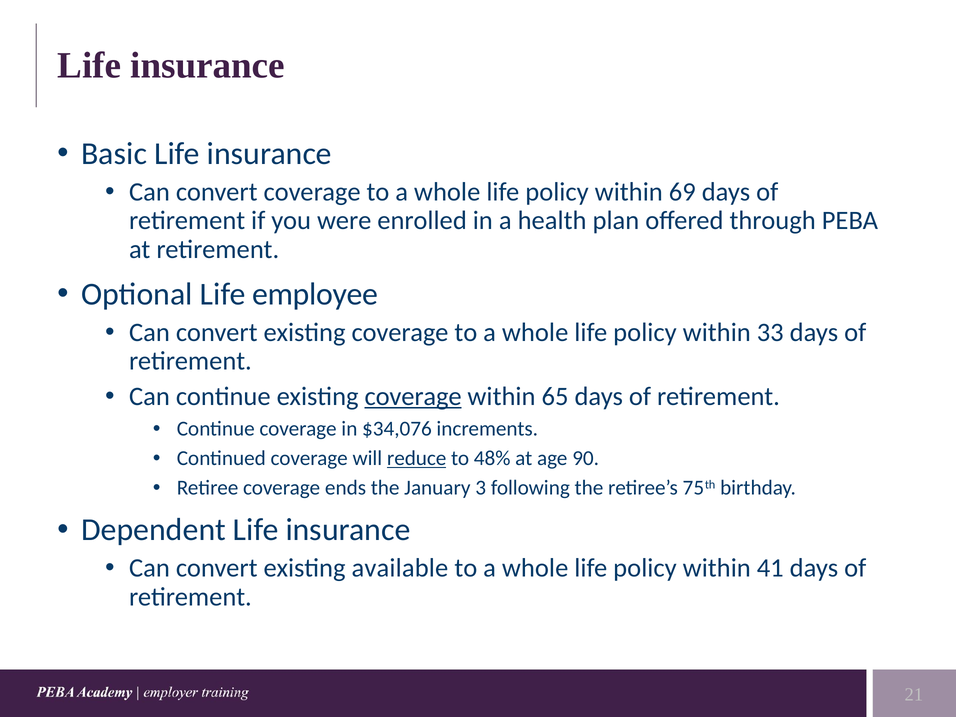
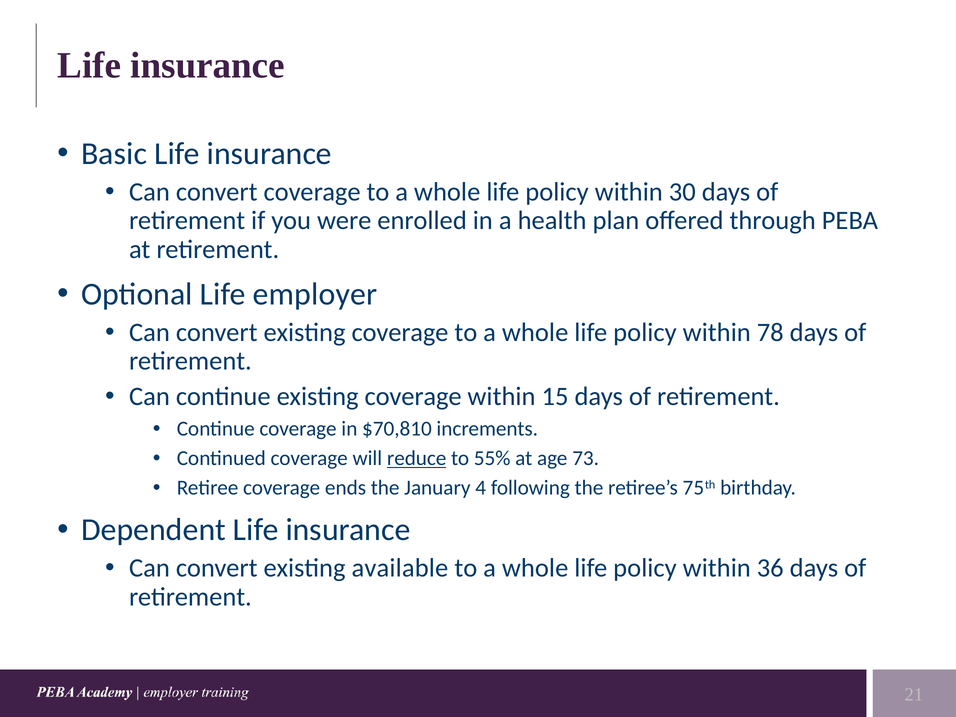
69: 69 -> 30
employee: employee -> employer
33: 33 -> 78
coverage at (413, 396) underline: present -> none
65: 65 -> 15
$34,076: $34,076 -> $70,810
48%: 48% -> 55%
90: 90 -> 73
3: 3 -> 4
41: 41 -> 36
